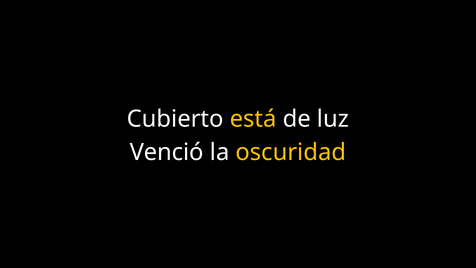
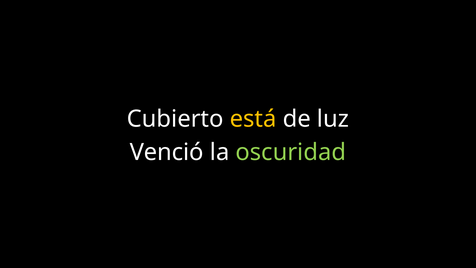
oscuridad colour: yellow -> light green
